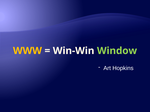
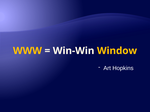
Window colour: light green -> yellow
